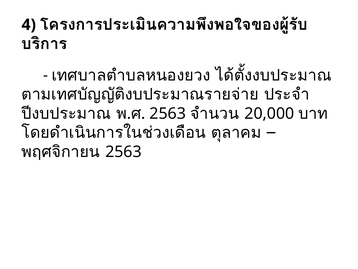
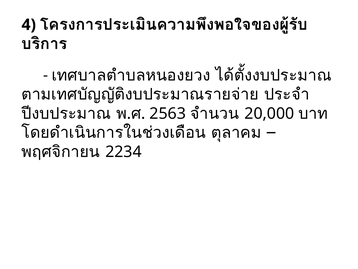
2563 at (123, 151): 2563 -> 2234
